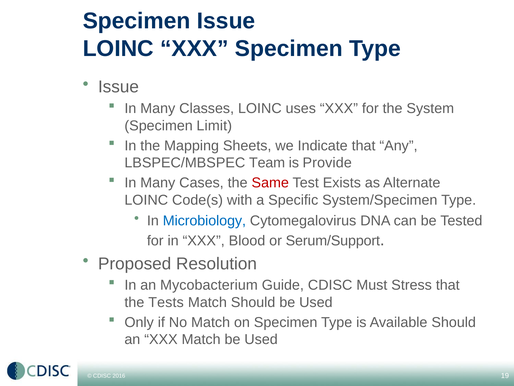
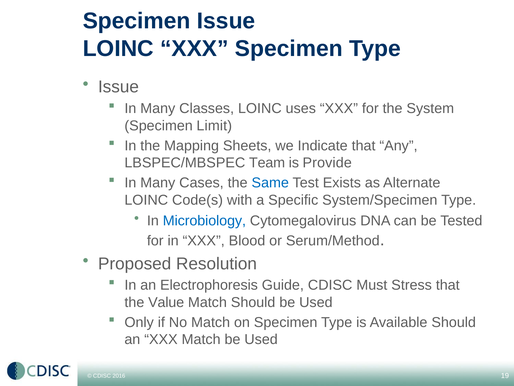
Same colour: red -> blue
Serum/Support: Serum/Support -> Serum/Method
Mycobacterium: Mycobacterium -> Electrophoresis
Tests: Tests -> Value
